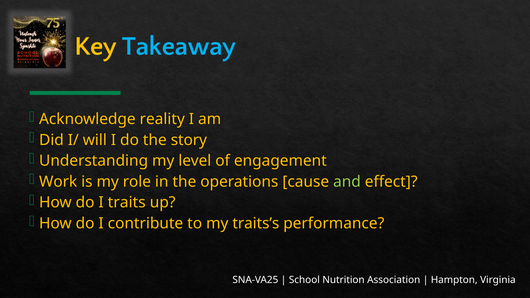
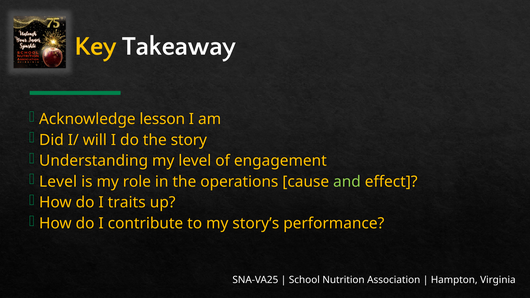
Takeaway colour: light blue -> white
reality: reality -> lesson
Work at (58, 182): Work -> Level
traits’s: traits’s -> story’s
